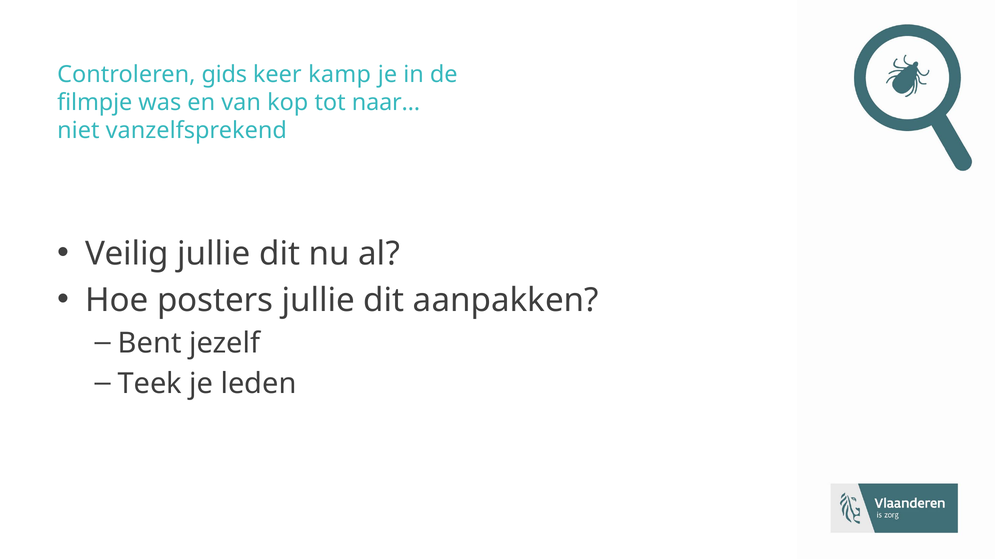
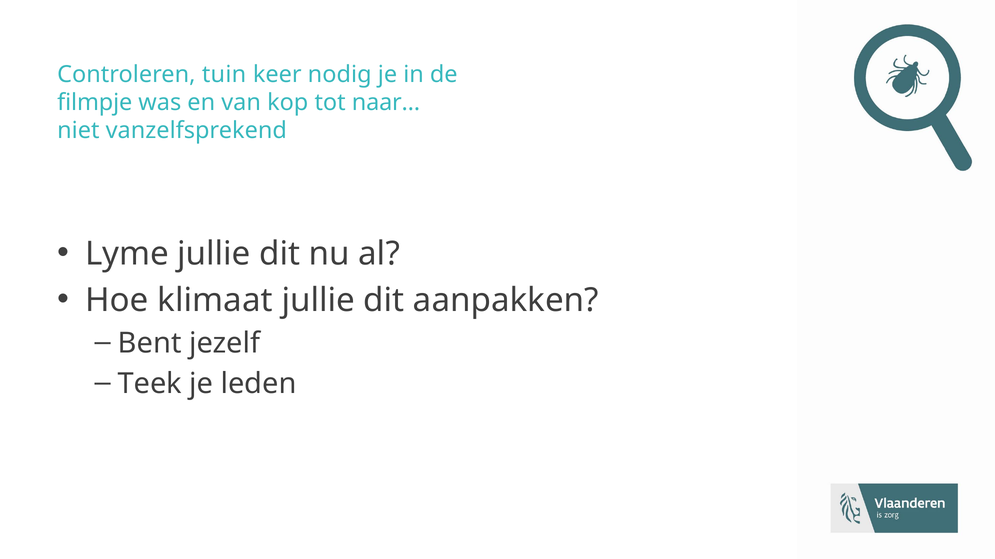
gids: gids -> tuin
kamp: kamp -> nodig
Veilig: Veilig -> Lyme
posters: posters -> klimaat
